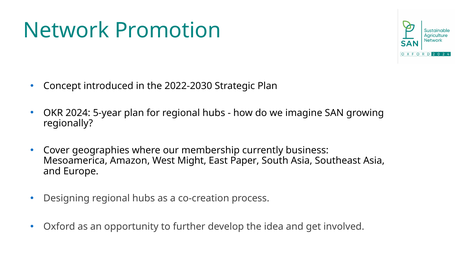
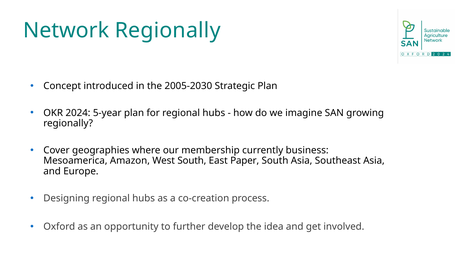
Network Promotion: Promotion -> Regionally
2022-2030: 2022-2030 -> 2005-2030
West Might: Might -> South
